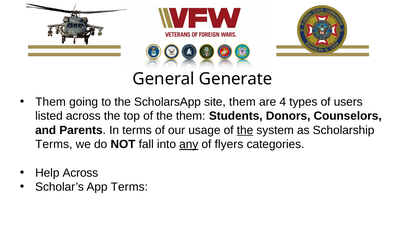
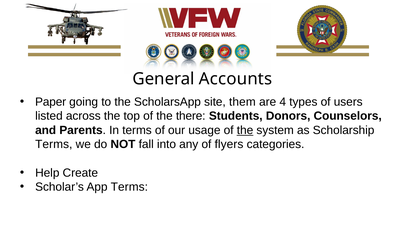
Generate: Generate -> Accounts
Them at (51, 102): Them -> Paper
the them: them -> there
any underline: present -> none
Help Across: Across -> Create
